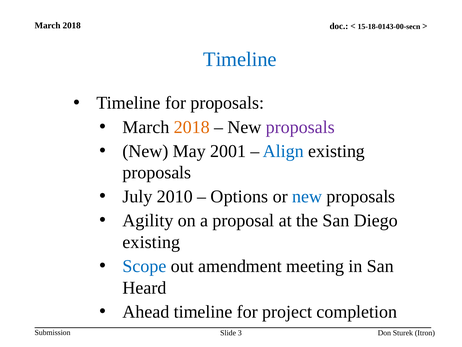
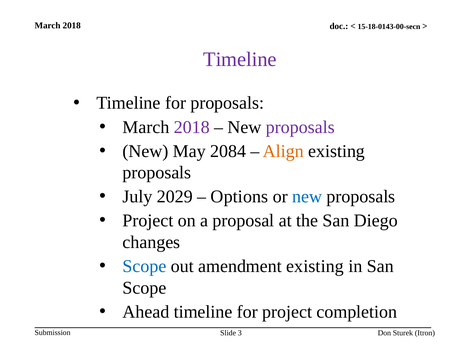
Timeline at (240, 59) colour: blue -> purple
2018 at (192, 127) colour: orange -> purple
2001: 2001 -> 2084
Align colour: blue -> orange
2010: 2010 -> 2029
Agility at (148, 220): Agility -> Project
existing at (151, 242): existing -> changes
amendment meeting: meeting -> existing
Heard at (144, 287): Heard -> Scope
